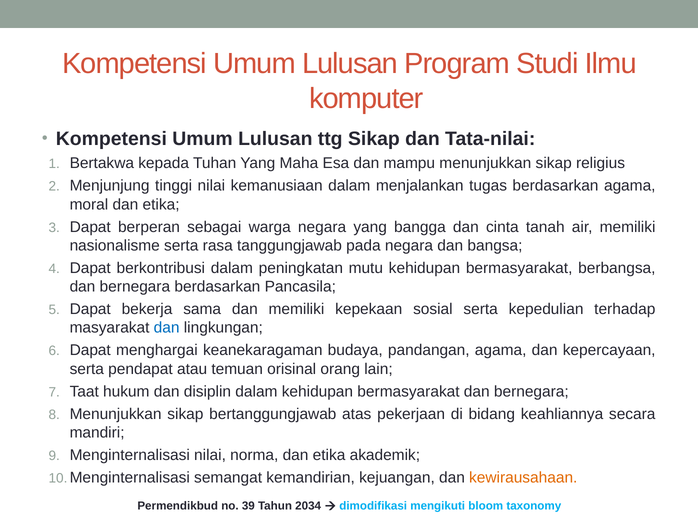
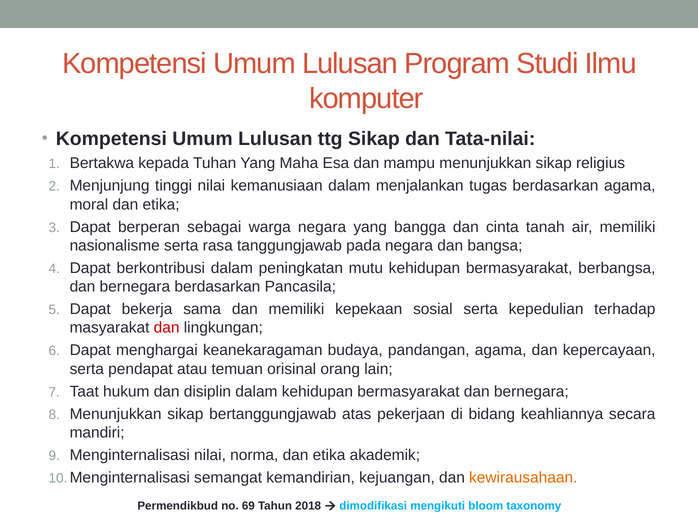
dan at (167, 328) colour: blue -> red
39: 39 -> 69
2034: 2034 -> 2018
